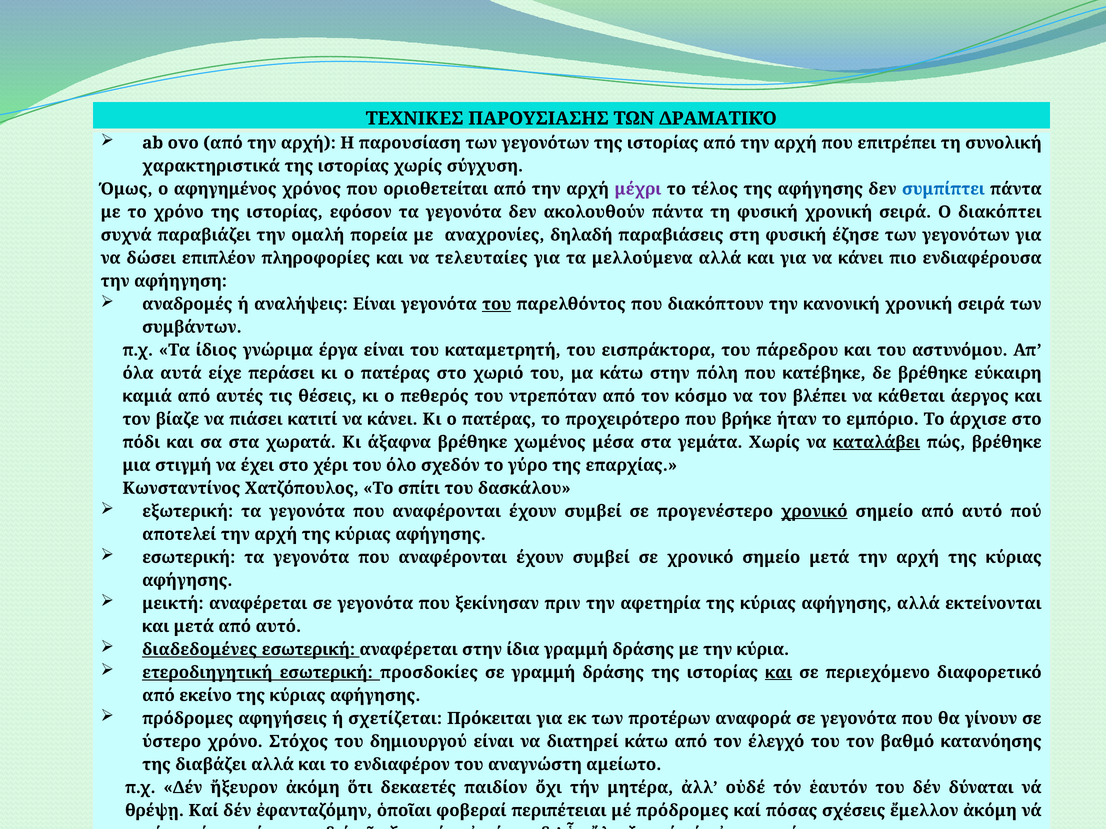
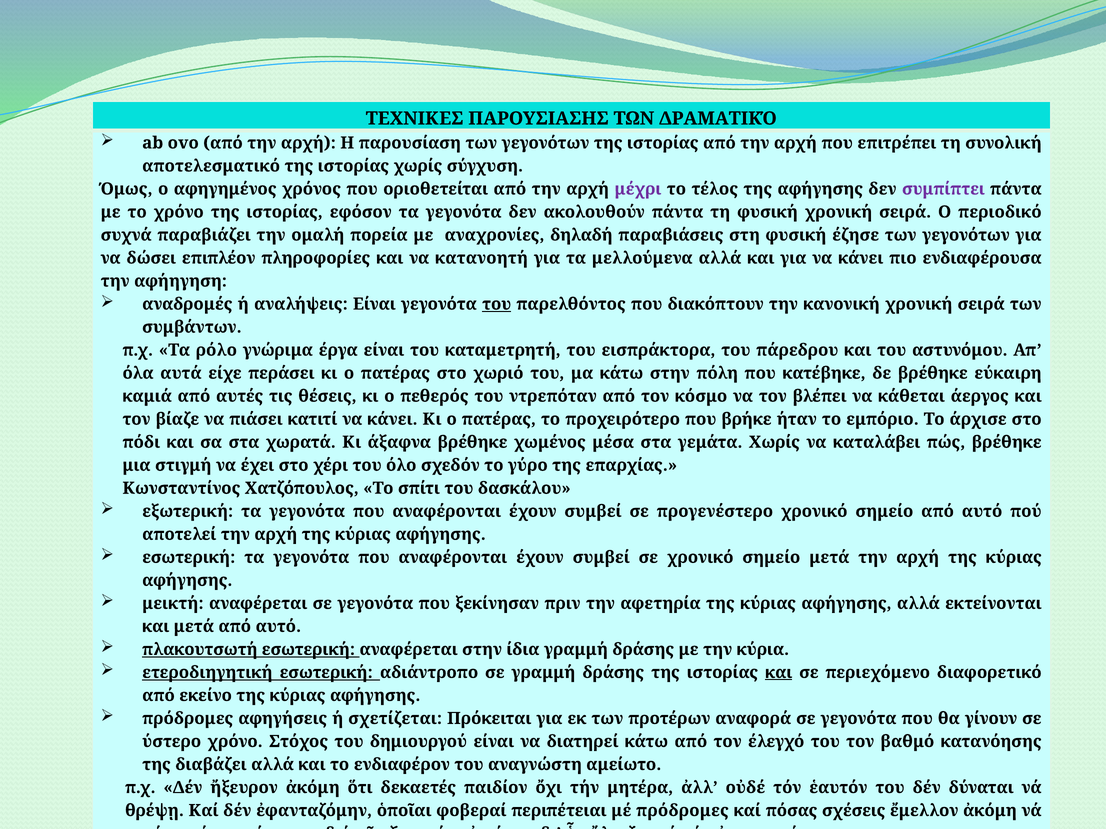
χαρακτηριστικά: χαρακτηριστικά -> αποτελεσματικό
συμπίπτει colour: blue -> purple
διακόπτει: διακόπτει -> περιοδικό
τελευταίες: τελευταίες -> κατανοητή
ίδιος: ίδιος -> ρόλο
καταλάβει underline: present -> none
χρονικό at (814, 512) underline: present -> none
διαδεδομένες: διαδεδομένες -> πλακουτσωτή
προσδοκίες: προσδοκίες -> αδιάντροπο
